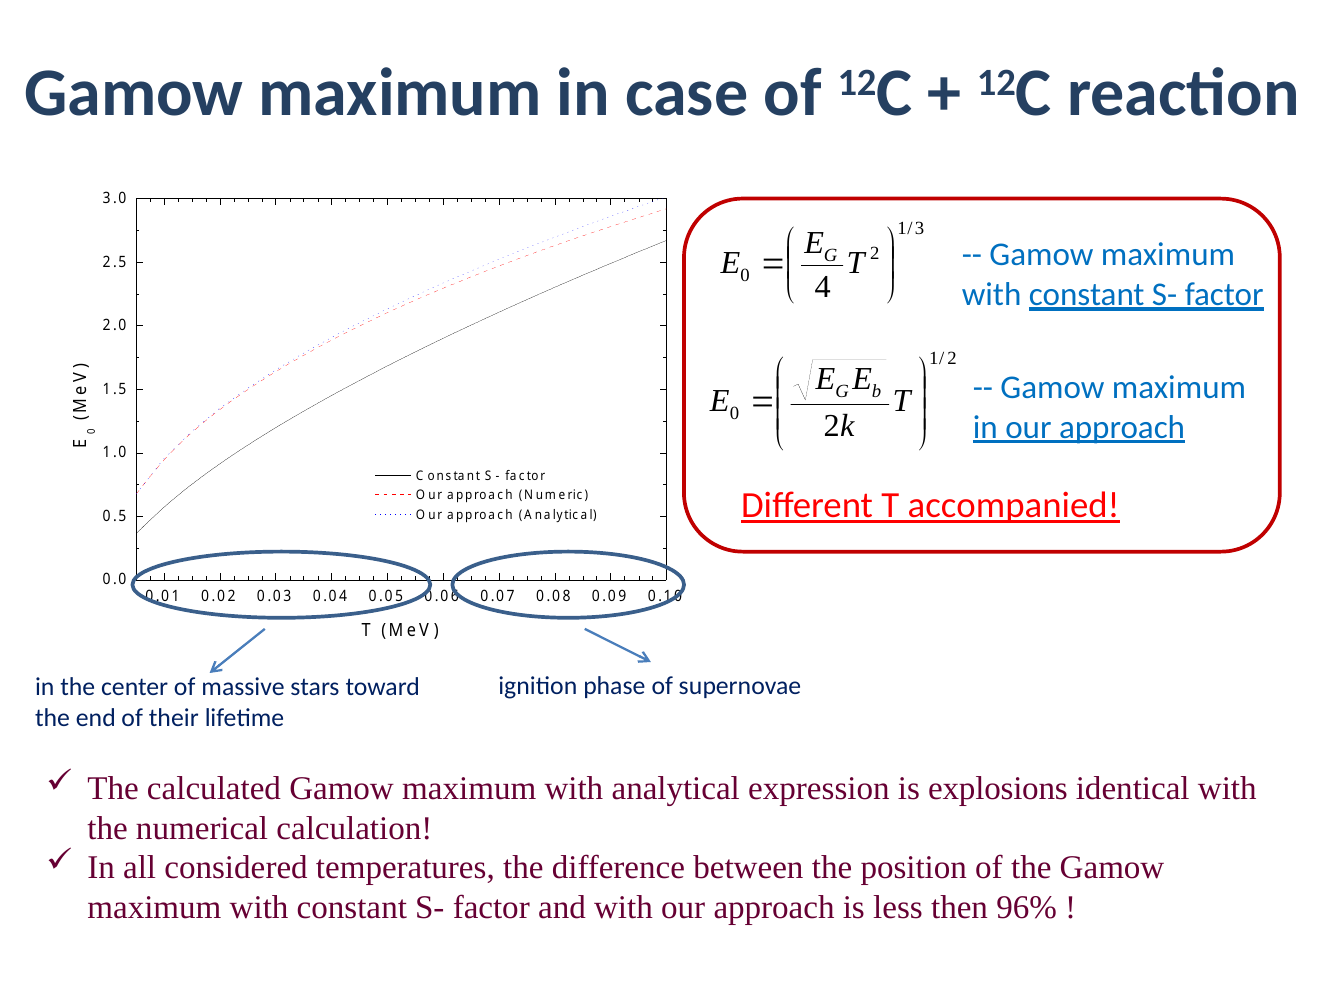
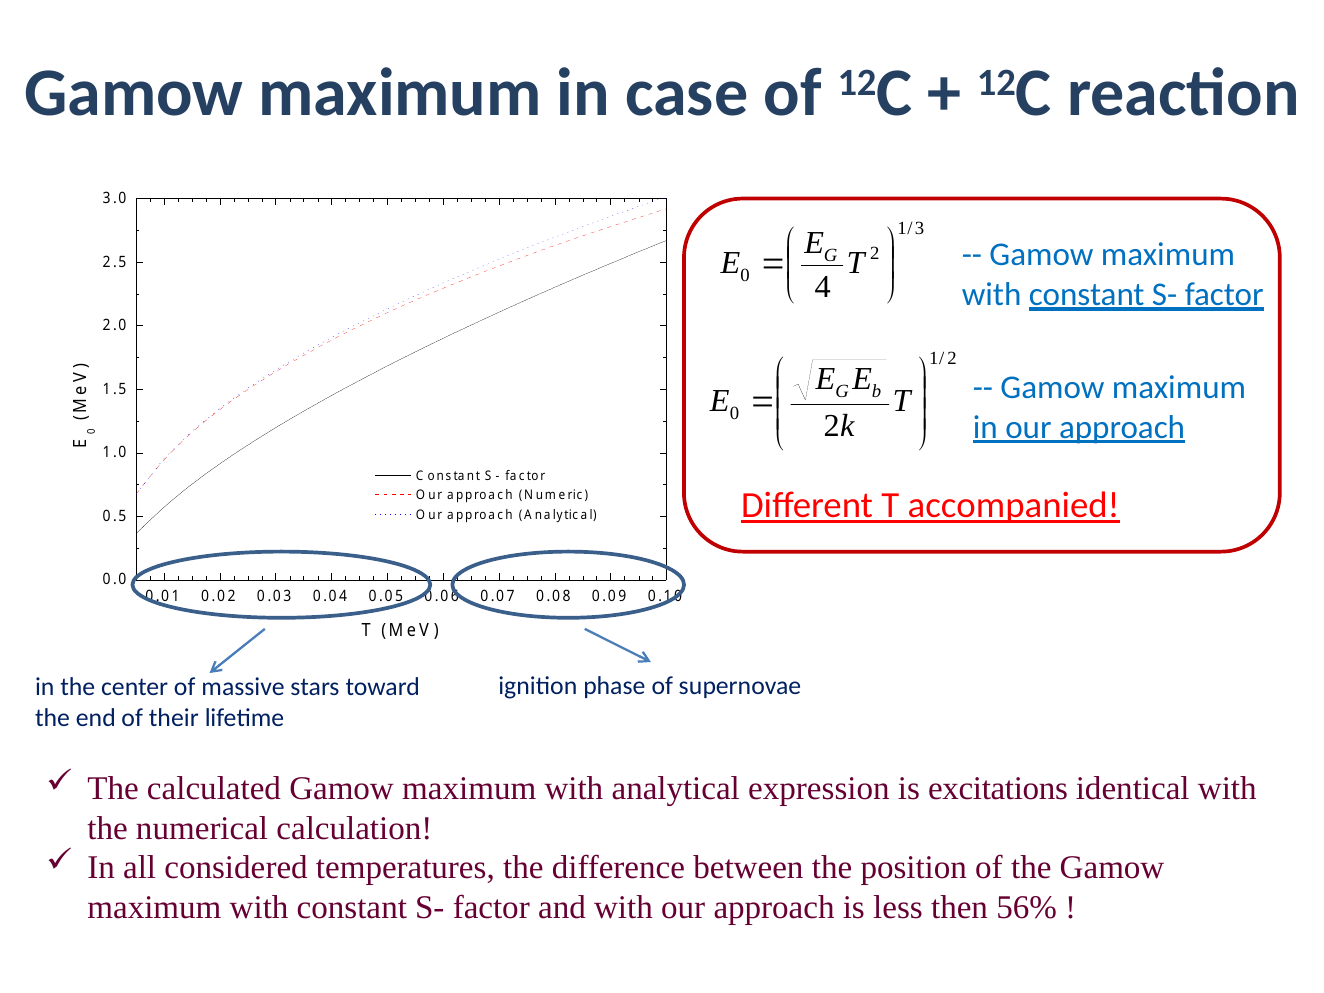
explosions: explosions -> excitations
96%: 96% -> 56%
